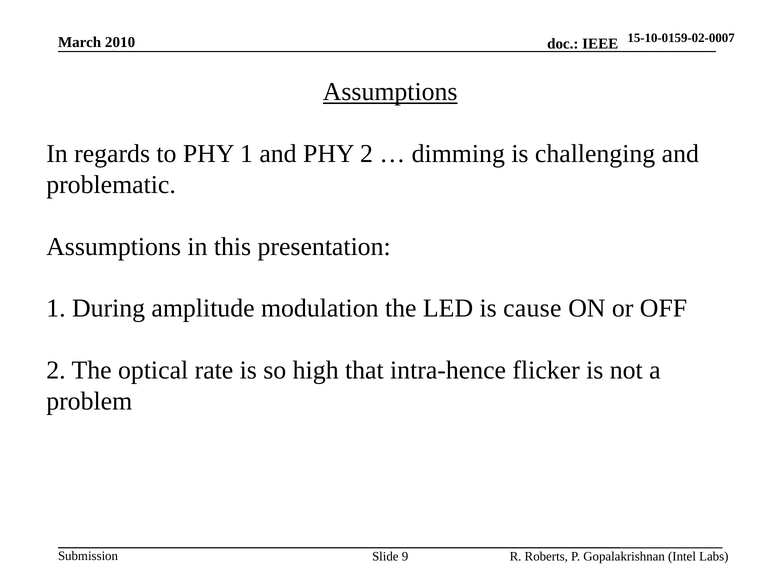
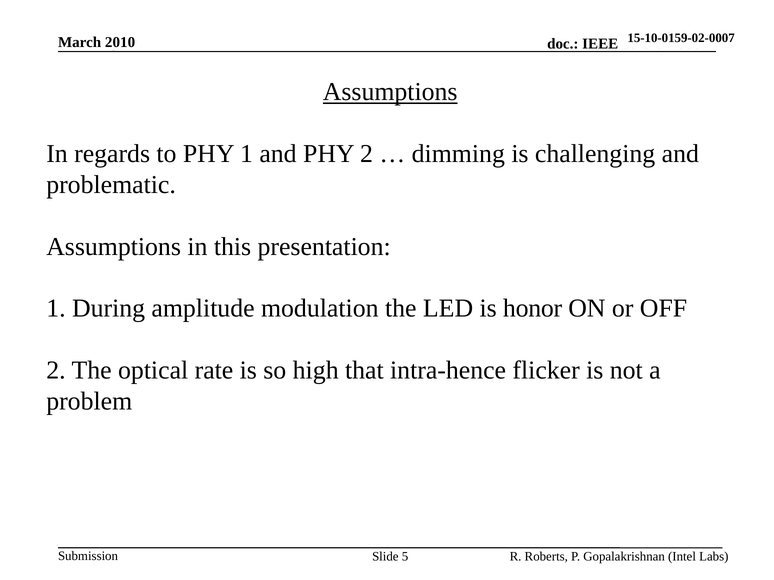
cause: cause -> honor
9: 9 -> 5
